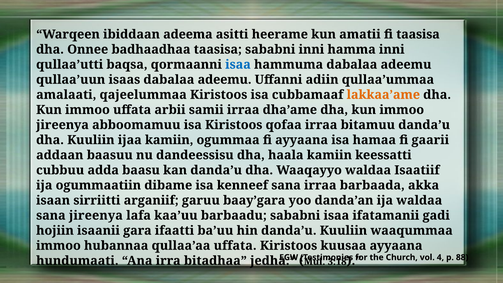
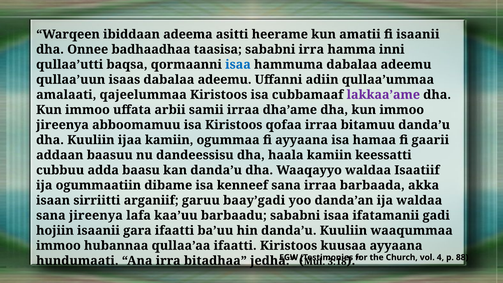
fi taasisa: taasisa -> isaanii
sababni inni: inni -> irra
lakkaa’ame colour: orange -> purple
baay’gara: baay’gara -> baay’gadi
qullaa’aa uffata: uffata -> ifaatti
